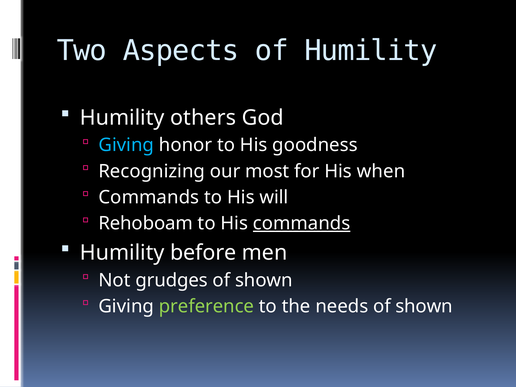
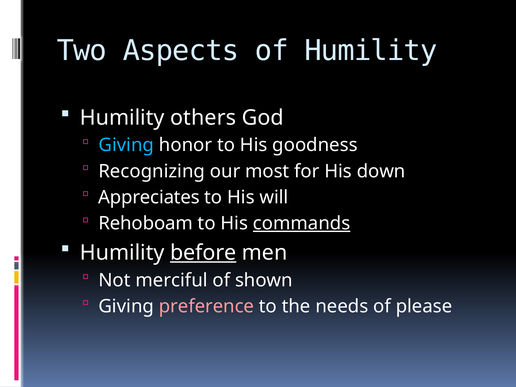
when: when -> down
Commands at (149, 197): Commands -> Appreciates
before underline: none -> present
grudges: grudges -> merciful
preference colour: light green -> pink
needs of shown: shown -> please
